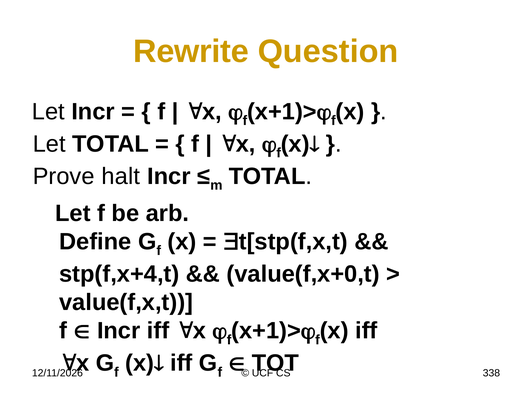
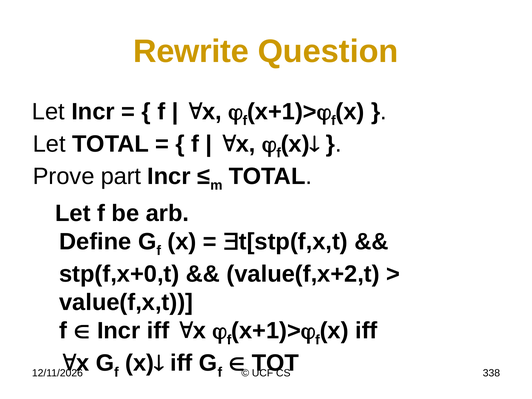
halt: halt -> part
stp(f,x+4,t: stp(f,x+4,t -> stp(f,x+0,t
value(f,x+0,t: value(f,x+0,t -> value(f,x+2,t
